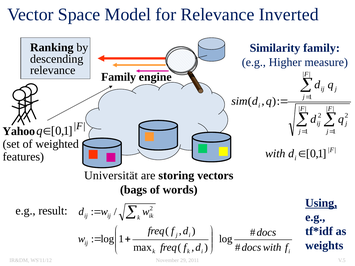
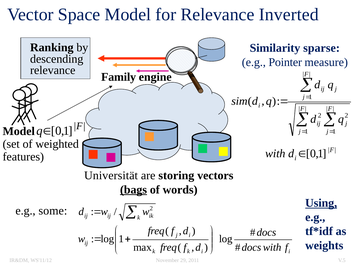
Similarity family: family -> sparse
Higher: Higher -> Pointer
Yahoo at (19, 131): Yahoo -> Model
bags underline: none -> present
result: result -> some
